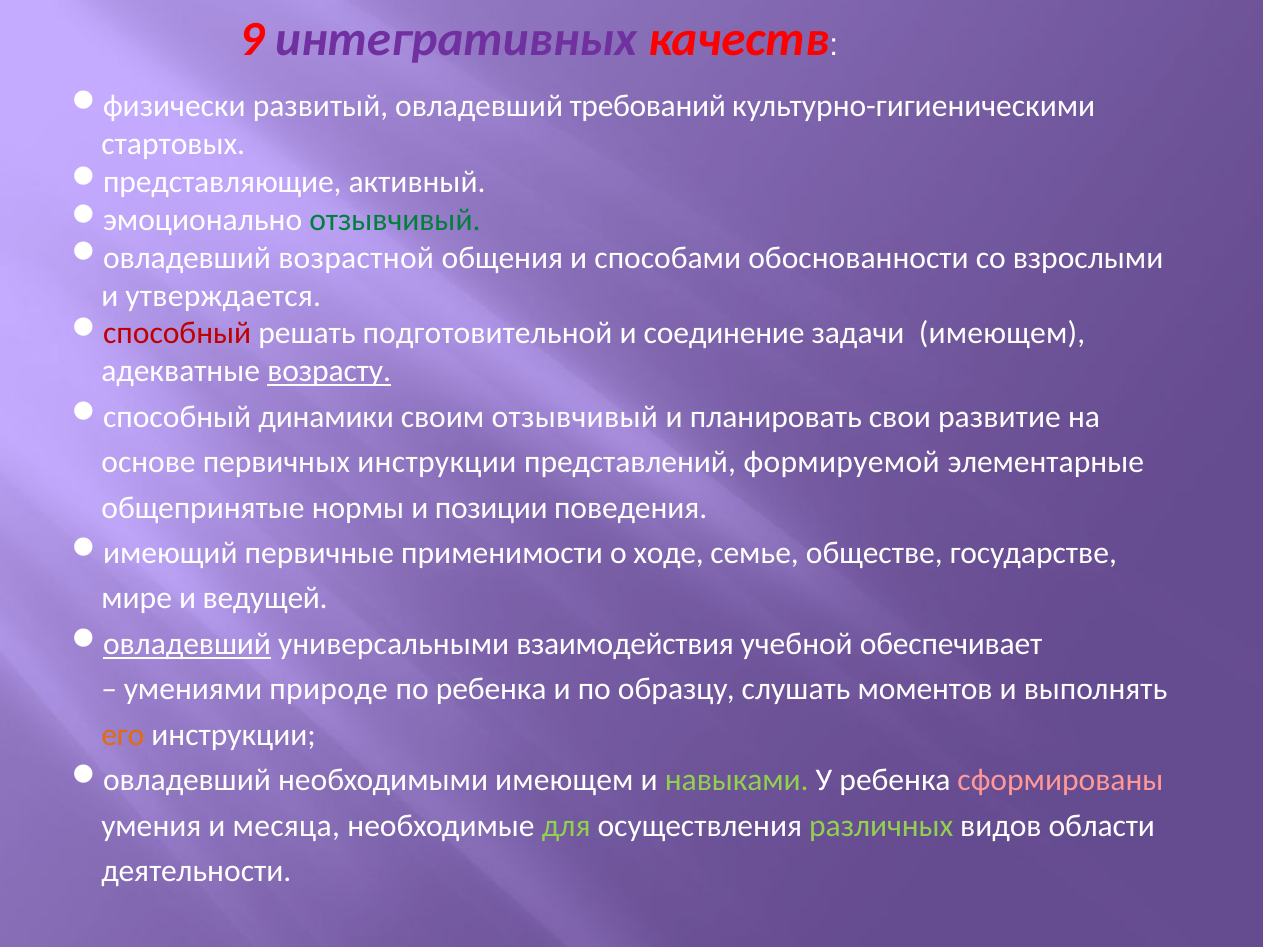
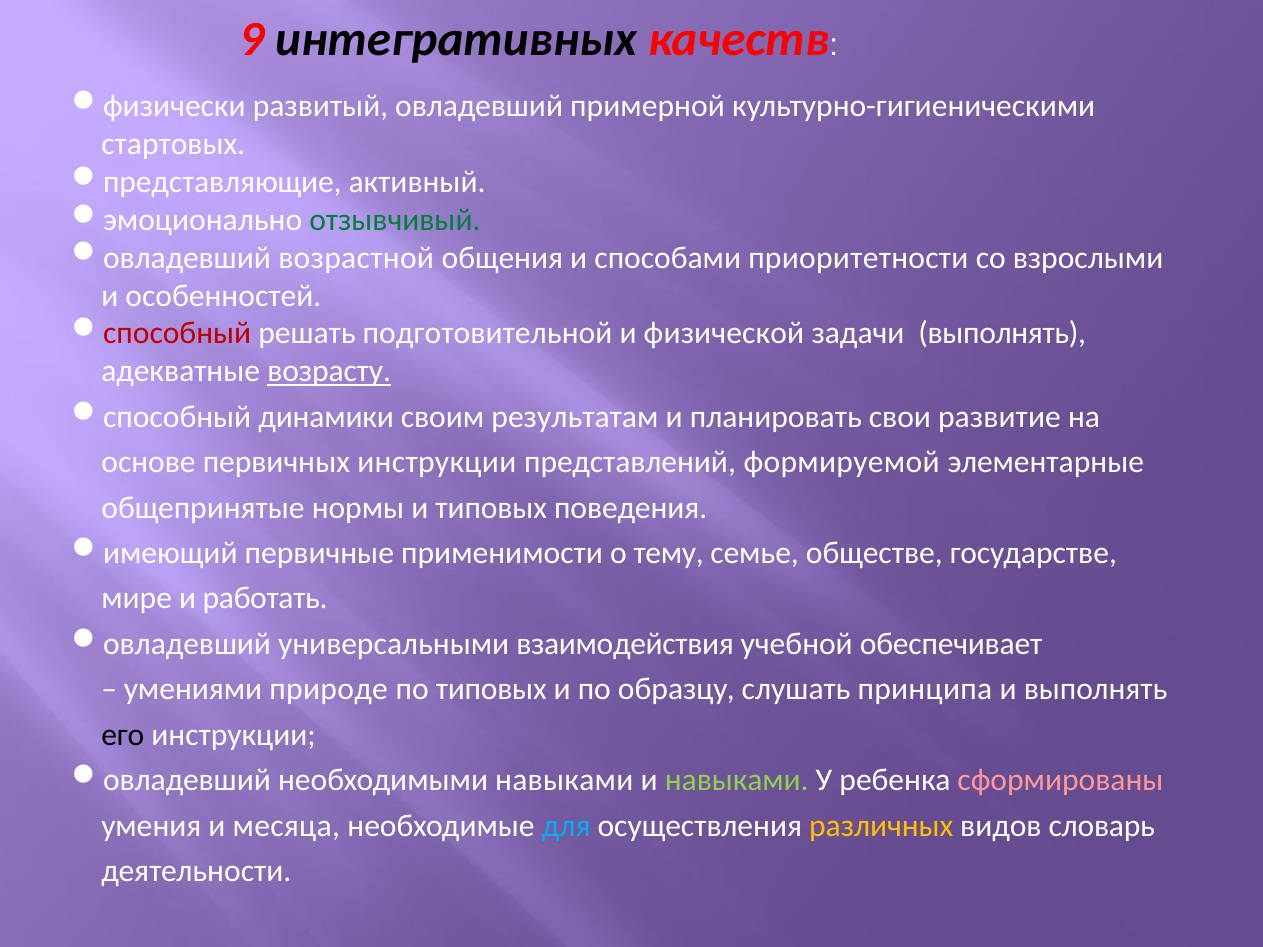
интегративных colour: purple -> black
требований: требований -> примерной
обоснованности: обоснованности -> приоритетности
утверждается: утверждается -> особенностей
соединение: соединение -> физической
задачи имеющем: имеющем -> выполнять
своим отзывчивый: отзывчивый -> результатам
и позиции: позиции -> типовых
ходе: ходе -> тему
ведущей: ведущей -> работать
овладевший at (187, 644) underline: present -> none
по ребенка: ребенка -> типовых
моментов: моментов -> принципа
его colour: orange -> black
необходимыми имеющем: имеющем -> навыками
для colour: light green -> light blue
различных colour: light green -> yellow
области: области -> словарь
